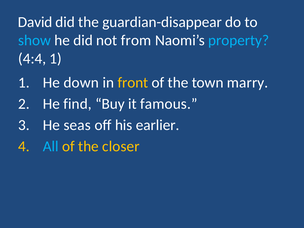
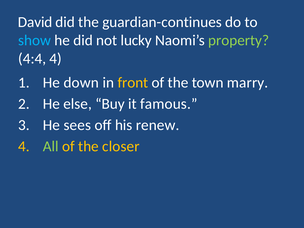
guardian-disappear: guardian-disappear -> guardian-continues
from: from -> lucky
property colour: light blue -> light green
4:4 1: 1 -> 4
find: find -> else
seas: seas -> sees
earlier: earlier -> renew
All colour: light blue -> light green
